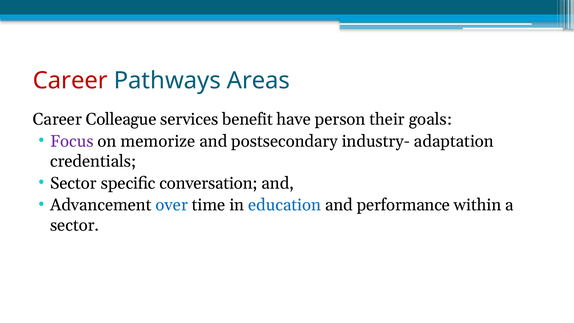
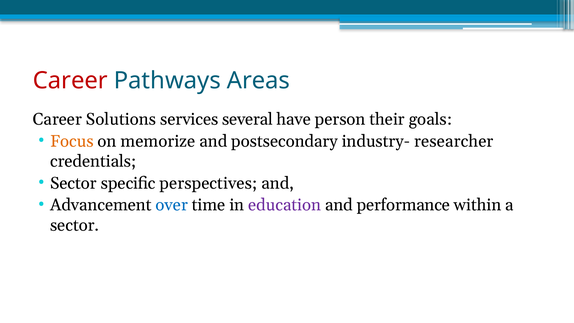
Colleague: Colleague -> Solutions
benefit: benefit -> several
Focus colour: purple -> orange
adaptation: adaptation -> researcher
conversation: conversation -> perspectives
education colour: blue -> purple
